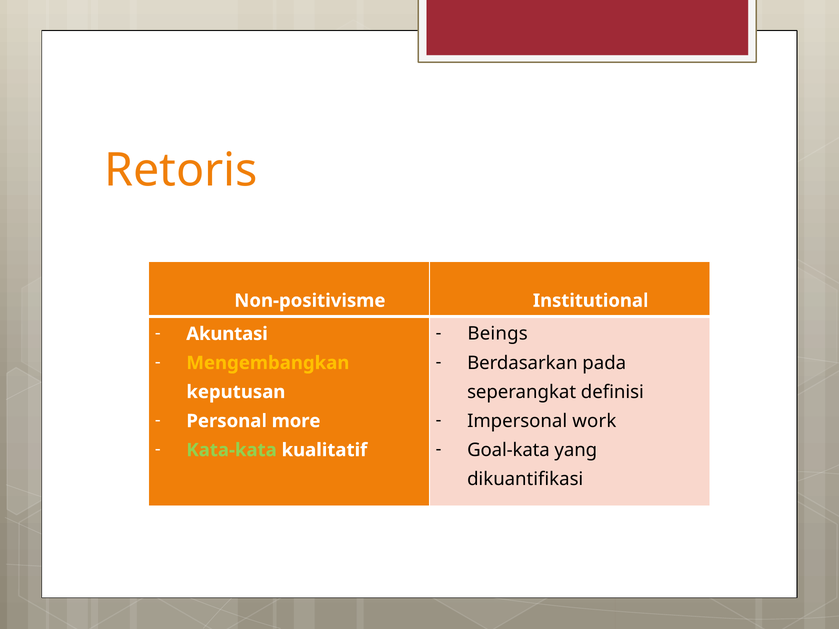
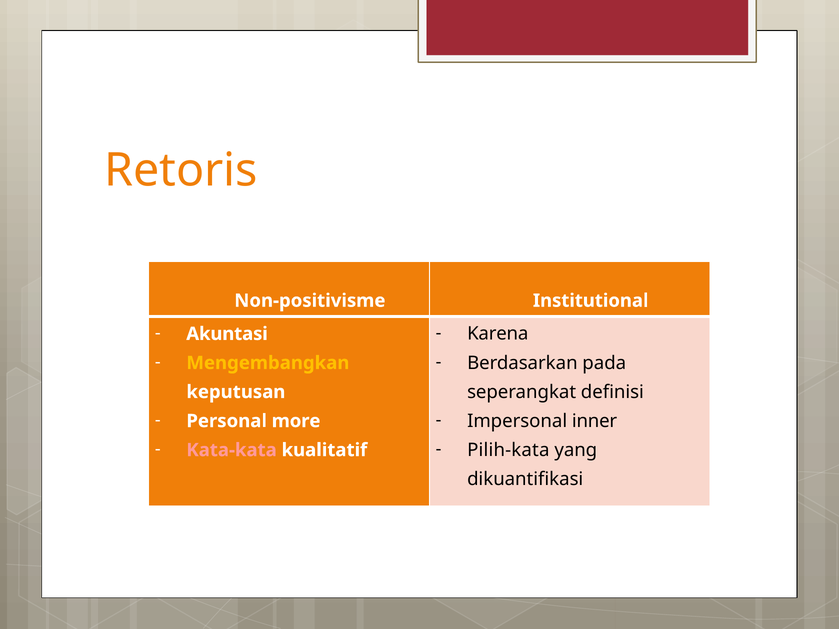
Beings: Beings -> Karena
work: work -> inner
Kata-kata colour: light green -> pink
Goal-kata: Goal-kata -> Pilih-kata
